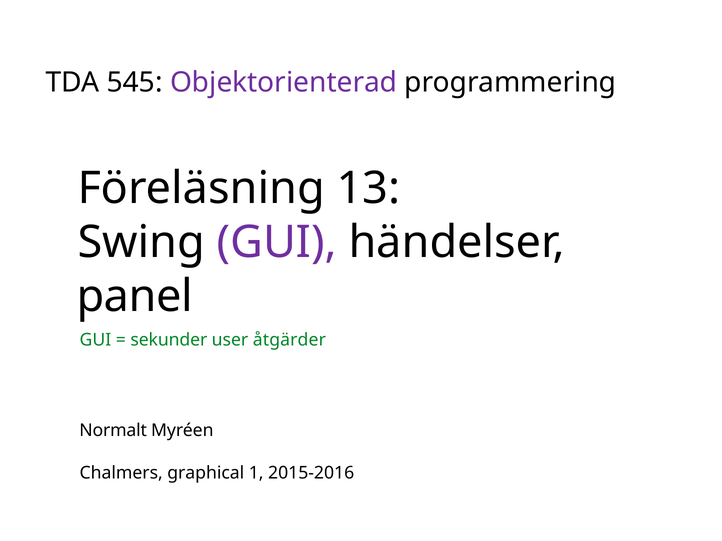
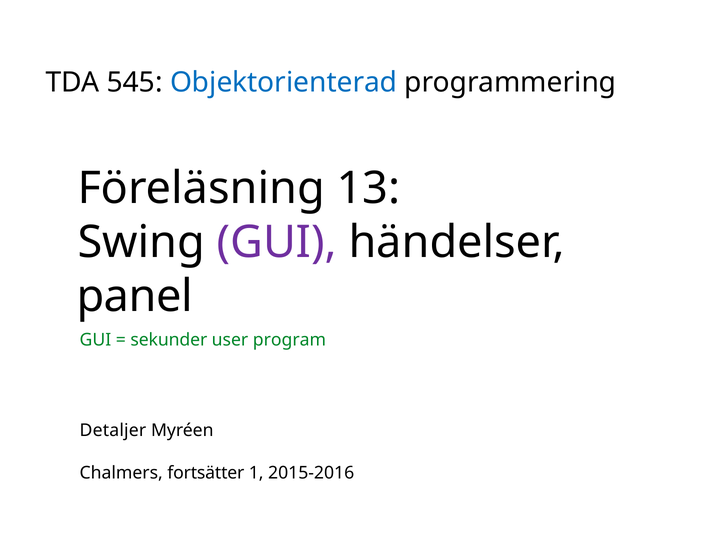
Objektorienterad colour: purple -> blue
åtgärder: åtgärder -> program
Normalt: Normalt -> Detaljer
graphical: graphical -> fortsätter
